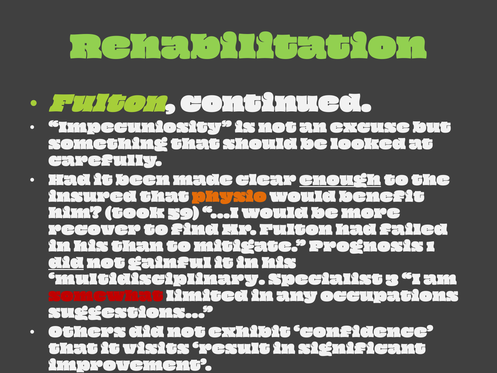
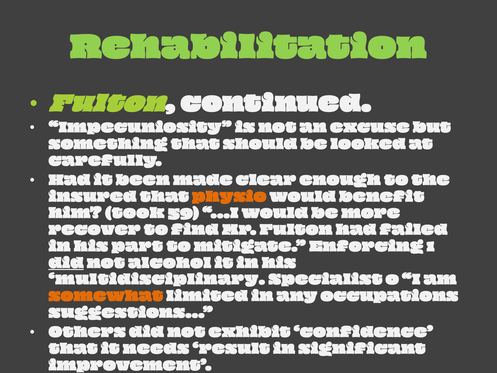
enough underline: present -> none
than: than -> part
Prognosis: Prognosis -> Enforcing
gainful: gainful -> alcohol
3: 3 -> 0
somewhat colour: red -> orange
visits: visits -> needs
